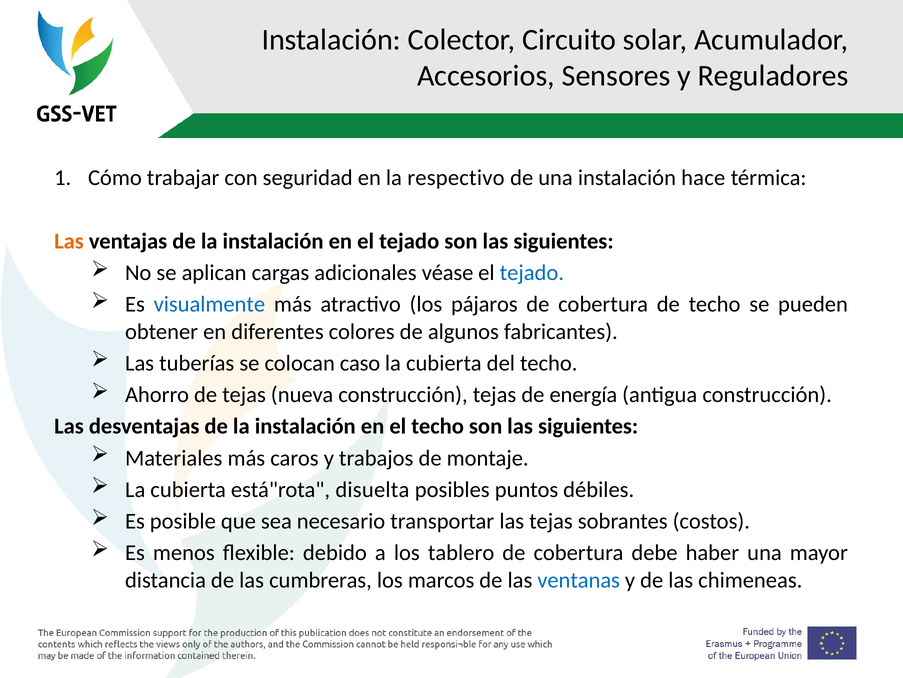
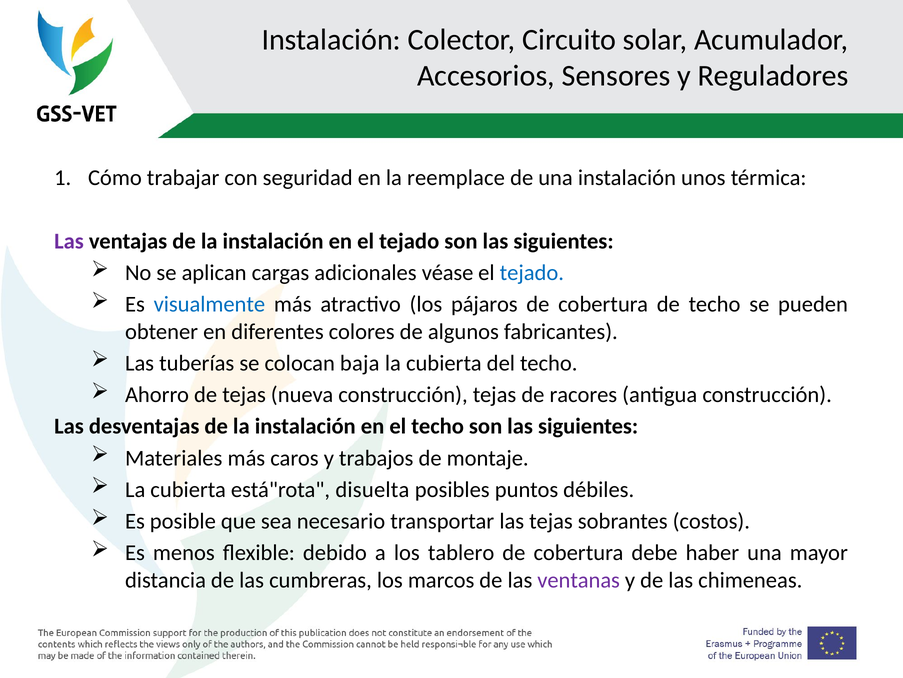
respectivo: respectivo -> reemplace
hace: hace -> unos
Las at (69, 241) colour: orange -> purple
caso: caso -> baja
energía: energía -> racores
ventanas colour: blue -> purple
